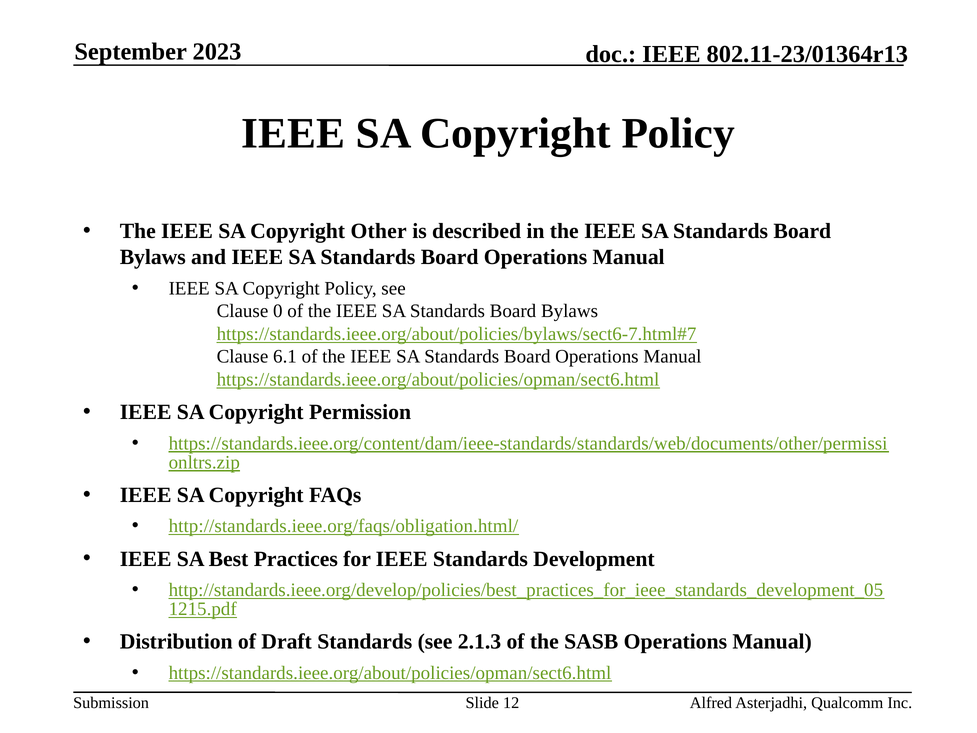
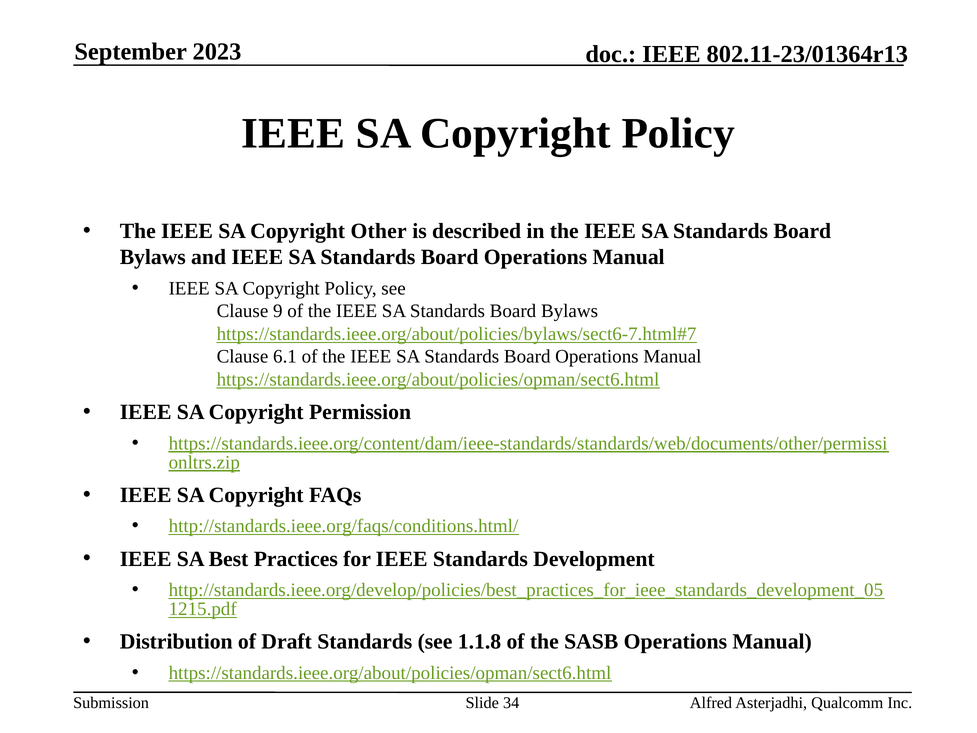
0: 0 -> 9
http://standards.ieee.org/faqs/obligation.html/: http://standards.ieee.org/faqs/obligation.html/ -> http://standards.ieee.org/faqs/conditions.html/
2.1.3: 2.1.3 -> 1.1.8
12: 12 -> 34
